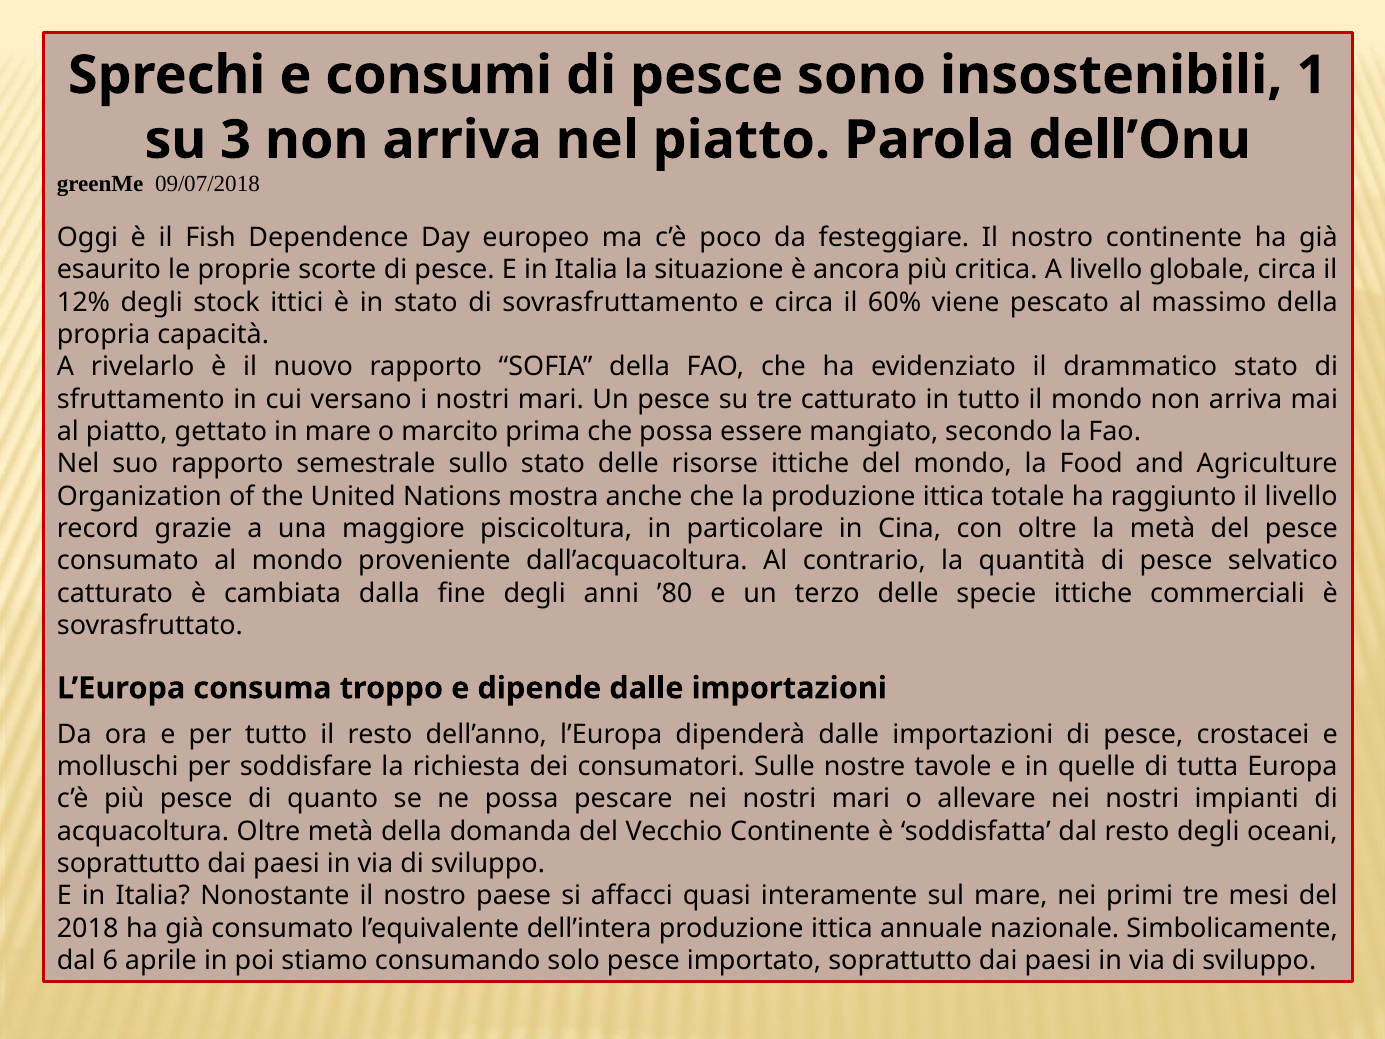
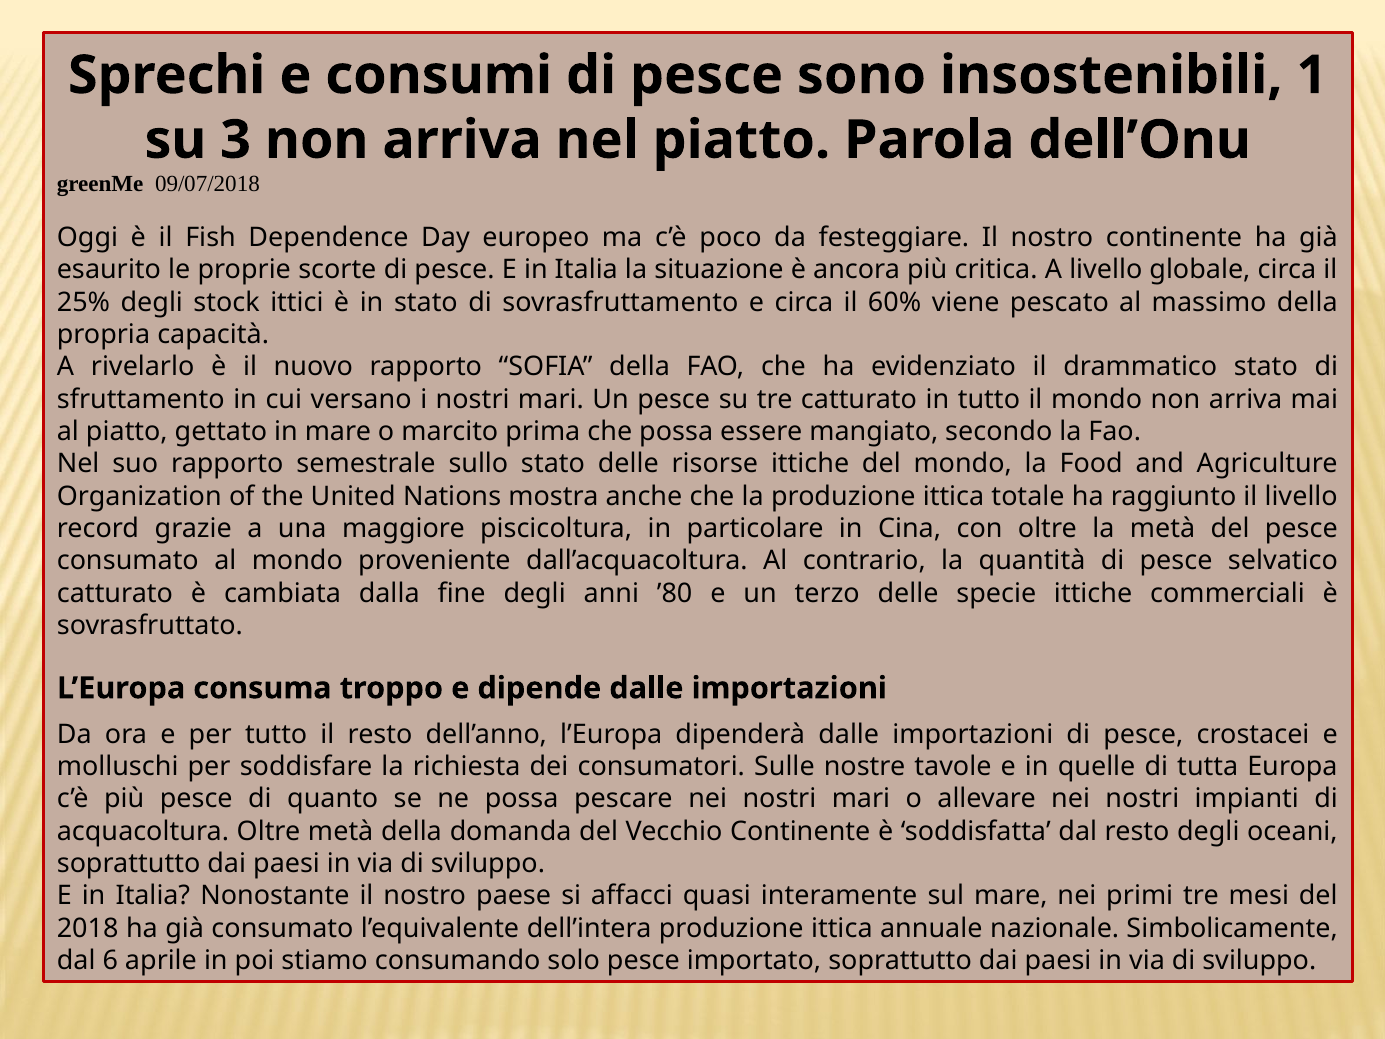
12%: 12% -> 25%
